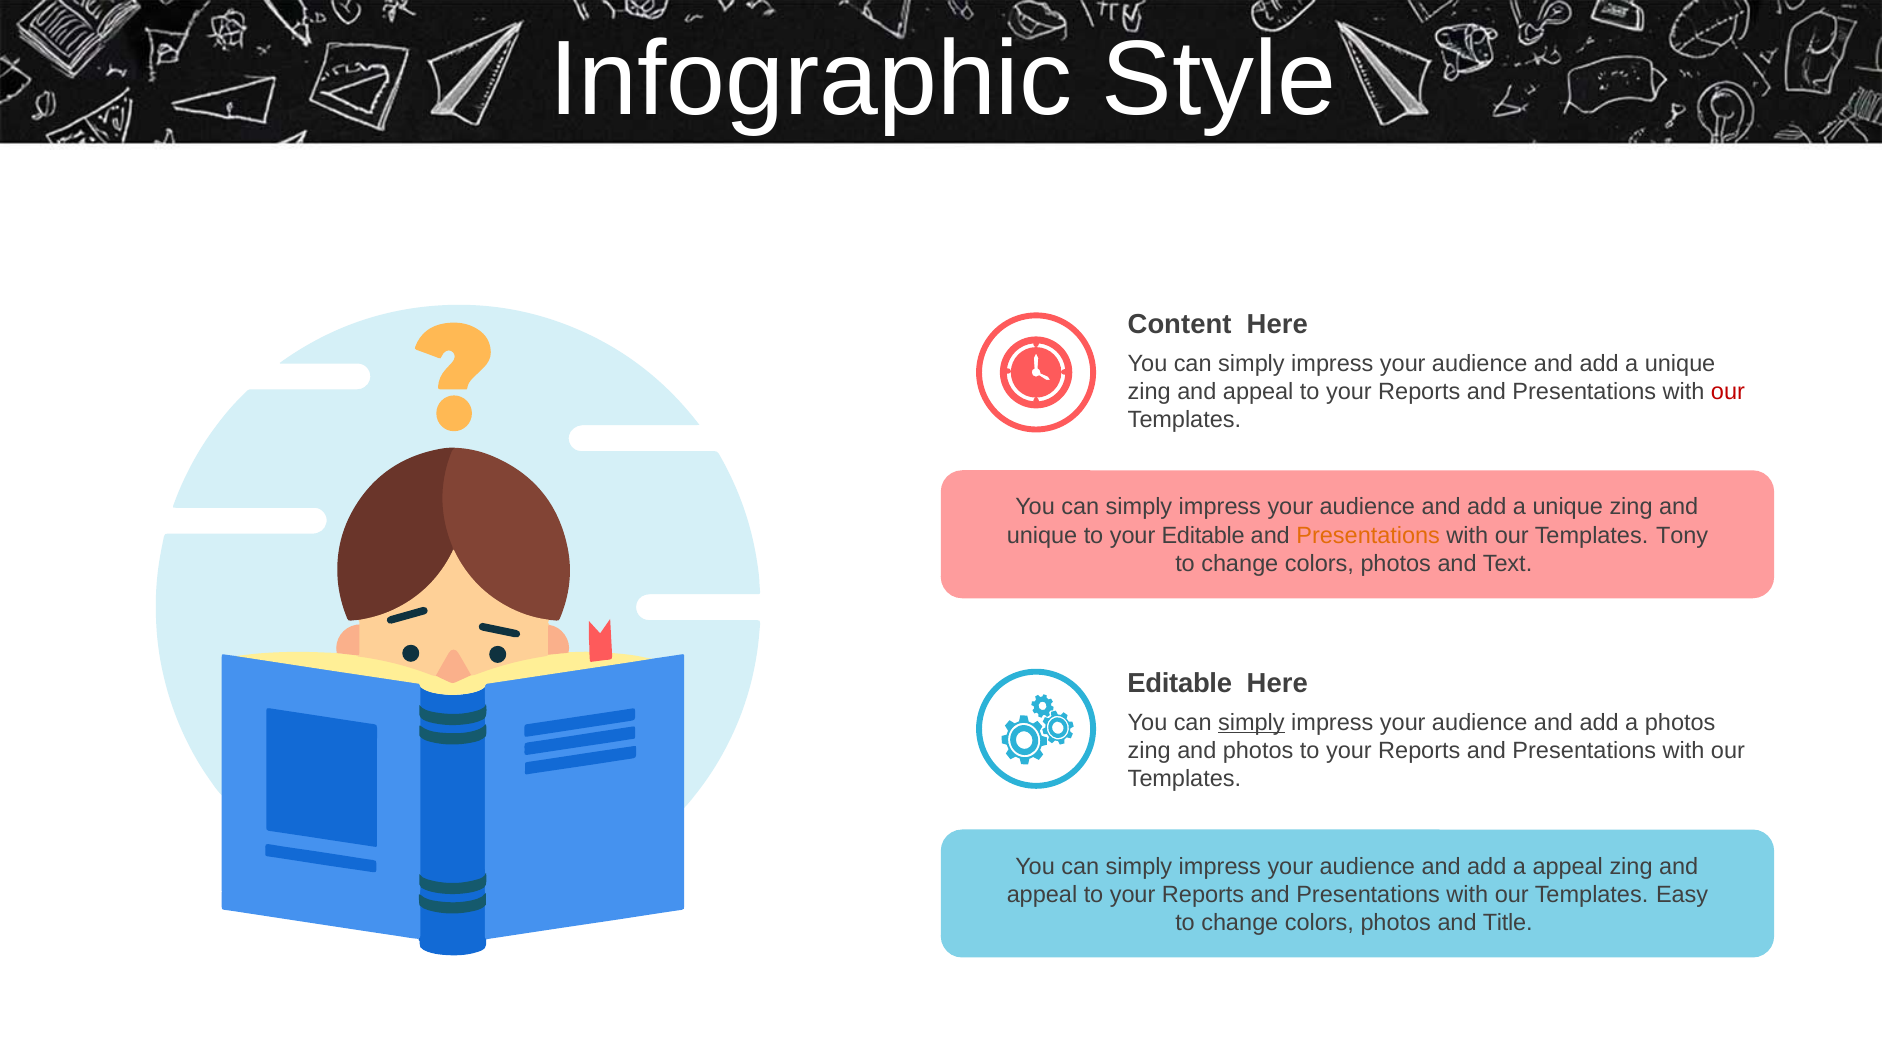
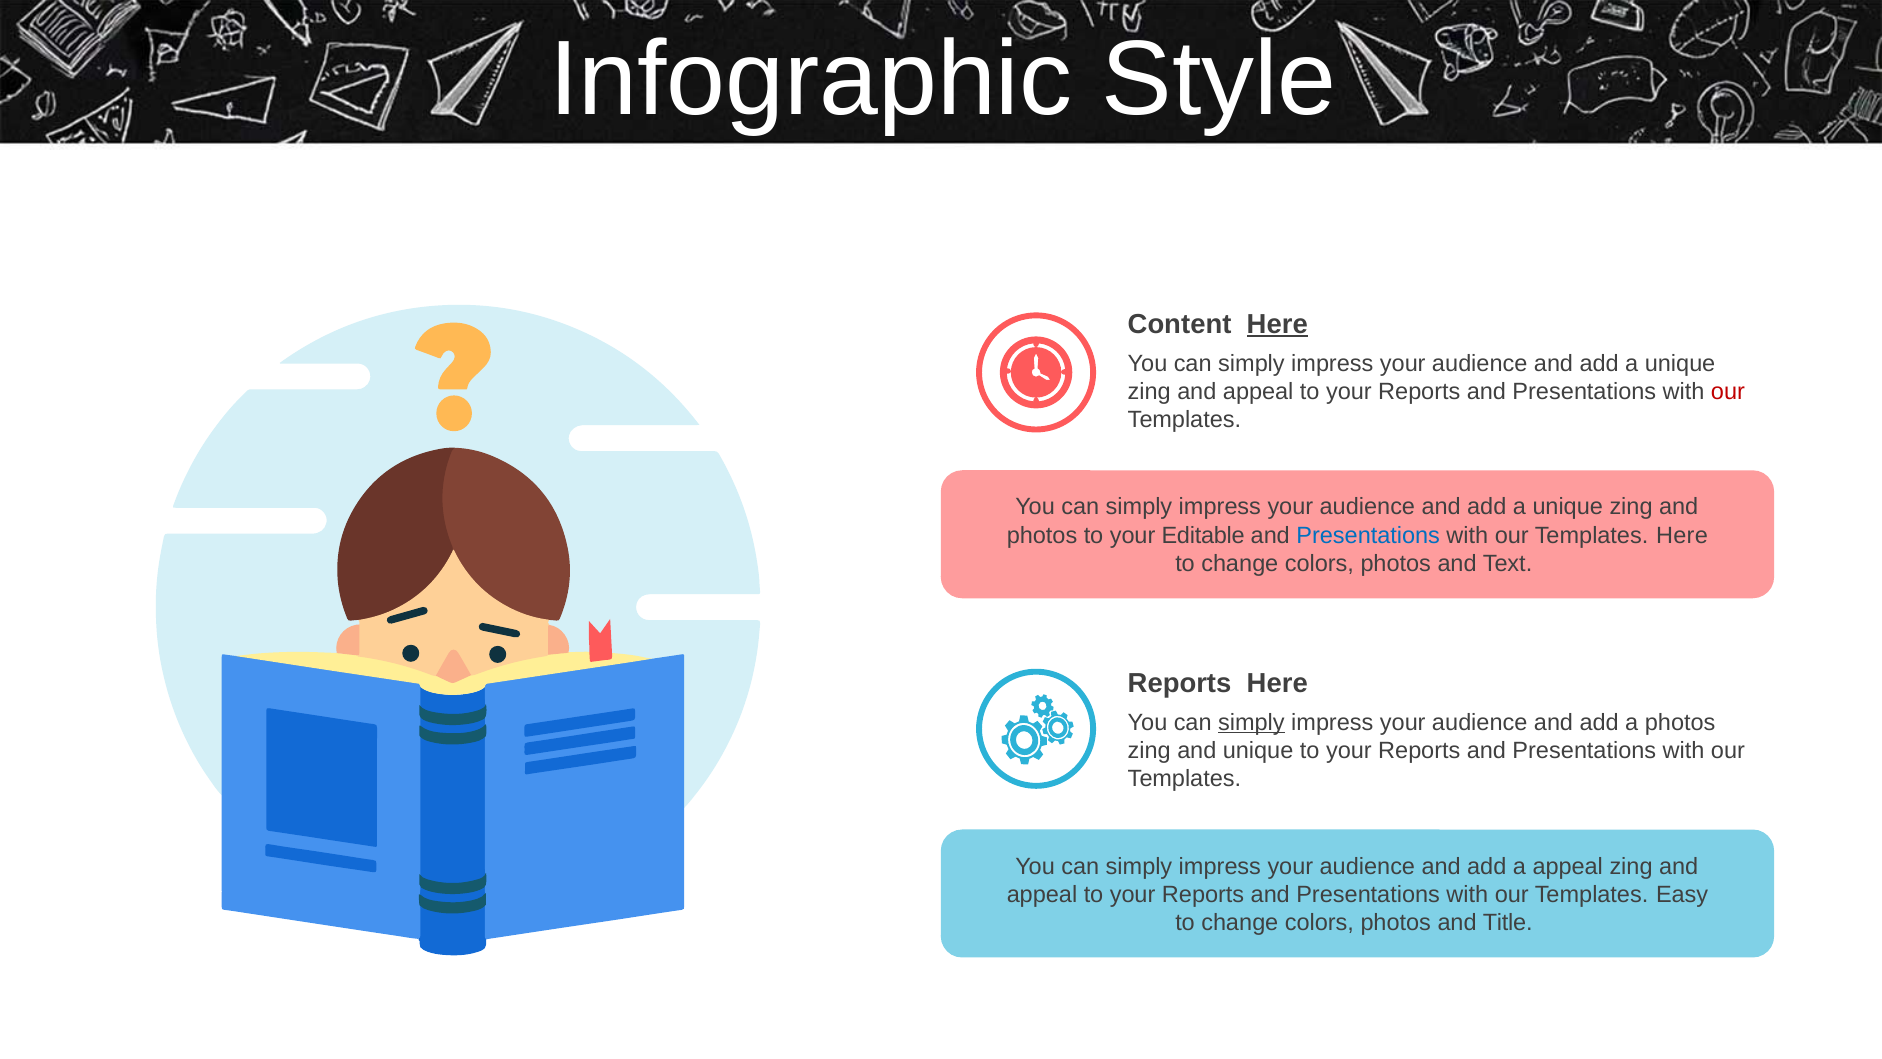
Here at (1277, 324) underline: none -> present
unique at (1042, 535): unique -> photos
Presentations at (1368, 535) colour: orange -> blue
Templates Tony: Tony -> Here
Editable at (1180, 683): Editable -> Reports
and photos: photos -> unique
